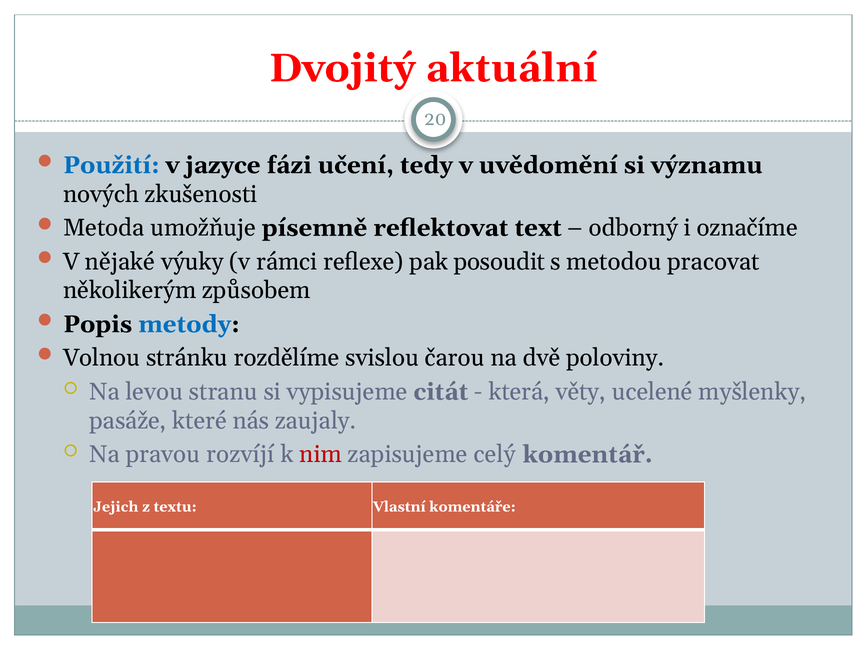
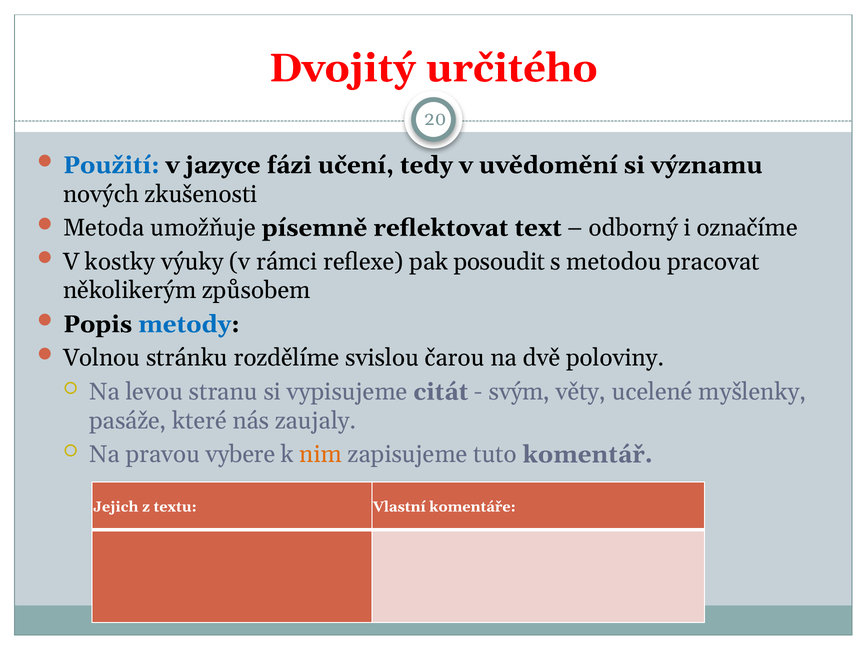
aktuální: aktuální -> určitého
nějaké: nějaké -> kostky
která: která -> svým
rozvíjí: rozvíjí -> vybere
nim colour: red -> orange
celý: celý -> tuto
